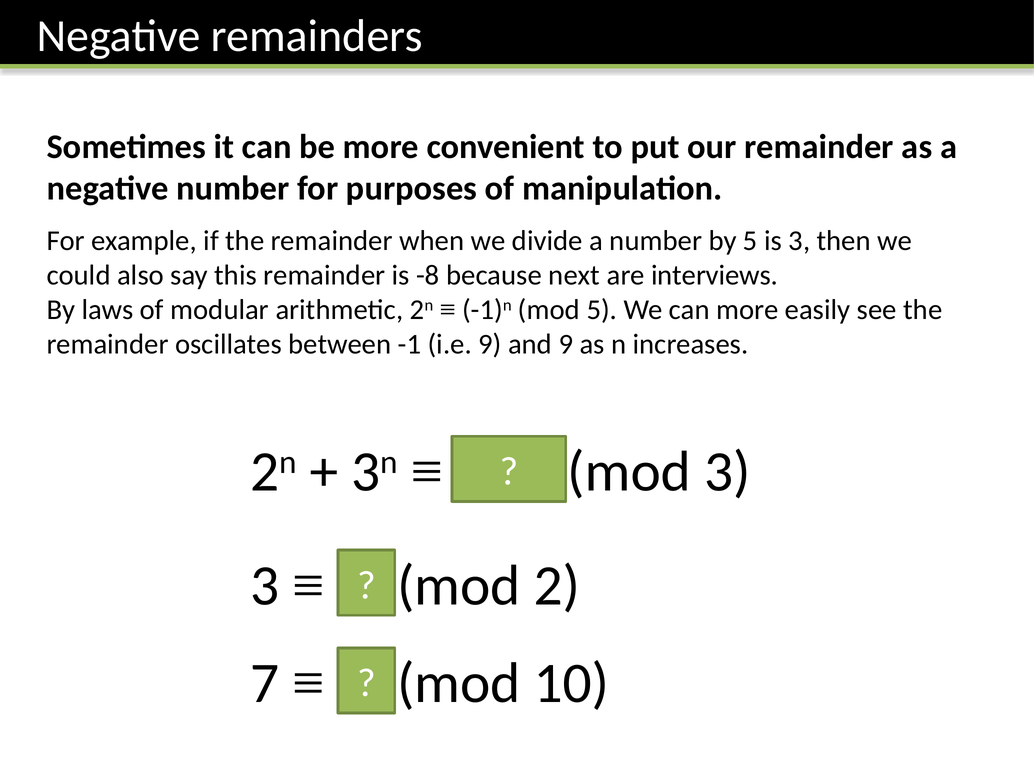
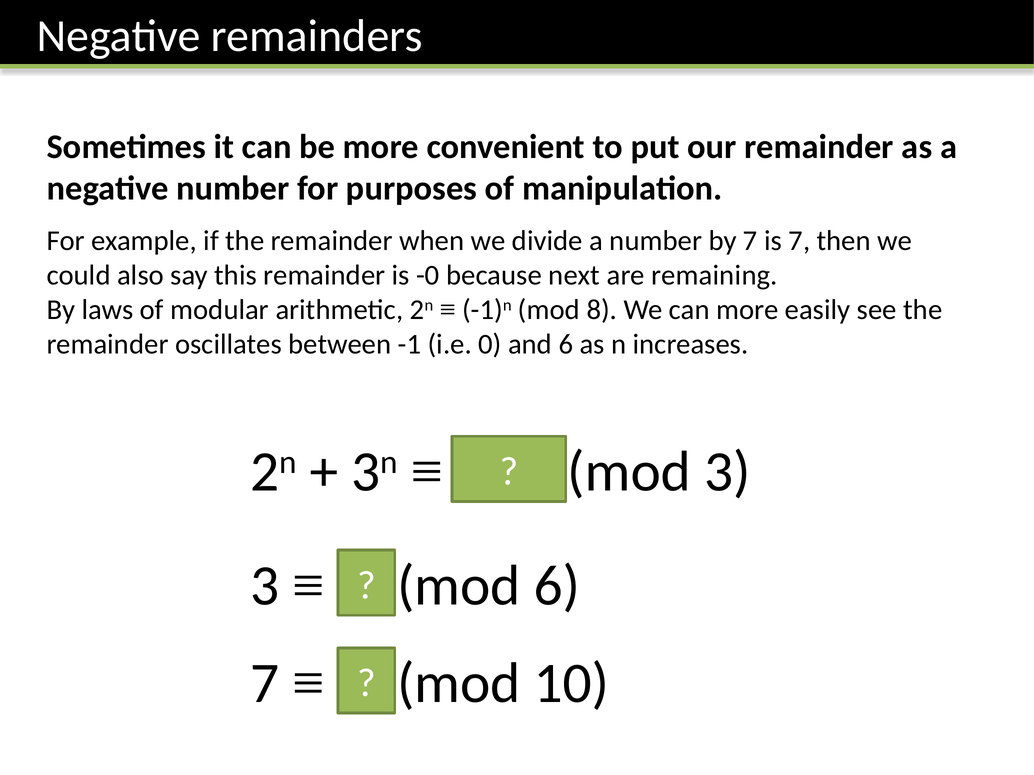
by 5: 5 -> 7
is 3: 3 -> 7
-8: -8 -> -0
interviews: interviews -> remaining
mod 5: 5 -> 8
i.e 9: 9 -> 0
and 9: 9 -> 6
mod 2: 2 -> 6
